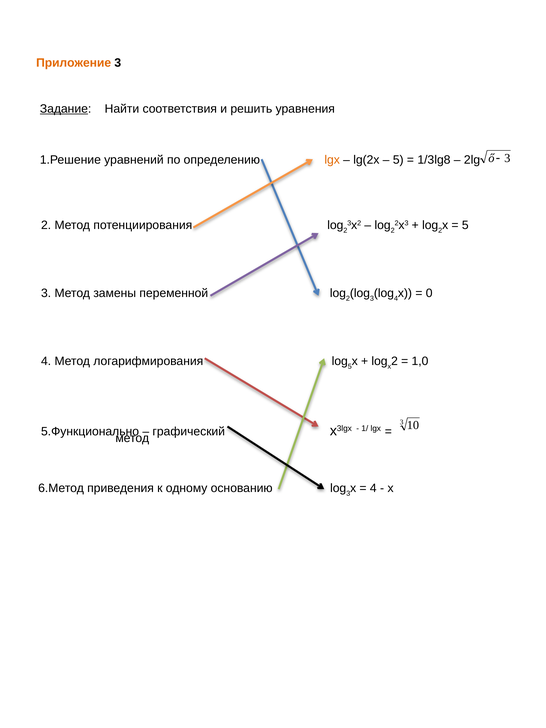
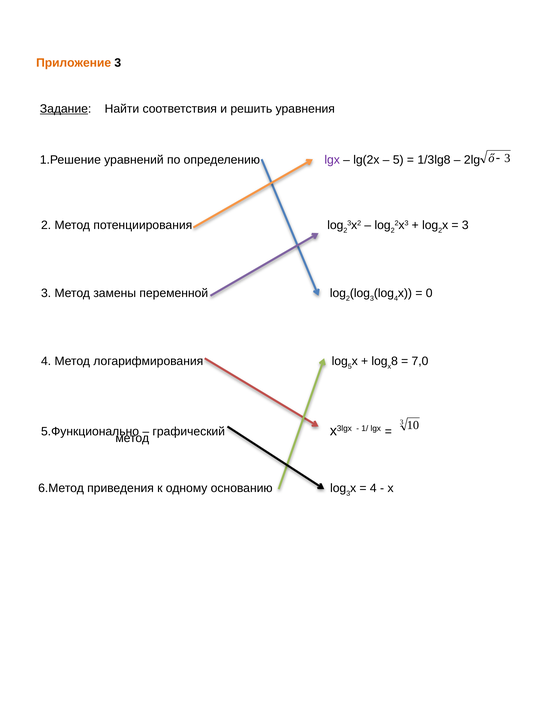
lgx at (332, 160) colour: orange -> purple
5 at (465, 225): 5 -> 3
x 2: 2 -> 8
1,0: 1,0 -> 7,0
